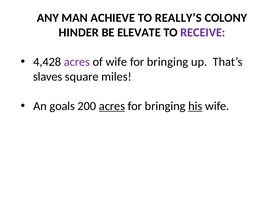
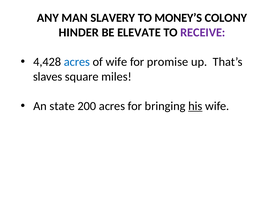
ACHIEVE: ACHIEVE -> SLAVERY
REALLY’S: REALLY’S -> MONEY’S
acres at (77, 62) colour: purple -> blue
bringing at (168, 62): bringing -> promise
goals: goals -> state
acres at (112, 106) underline: present -> none
